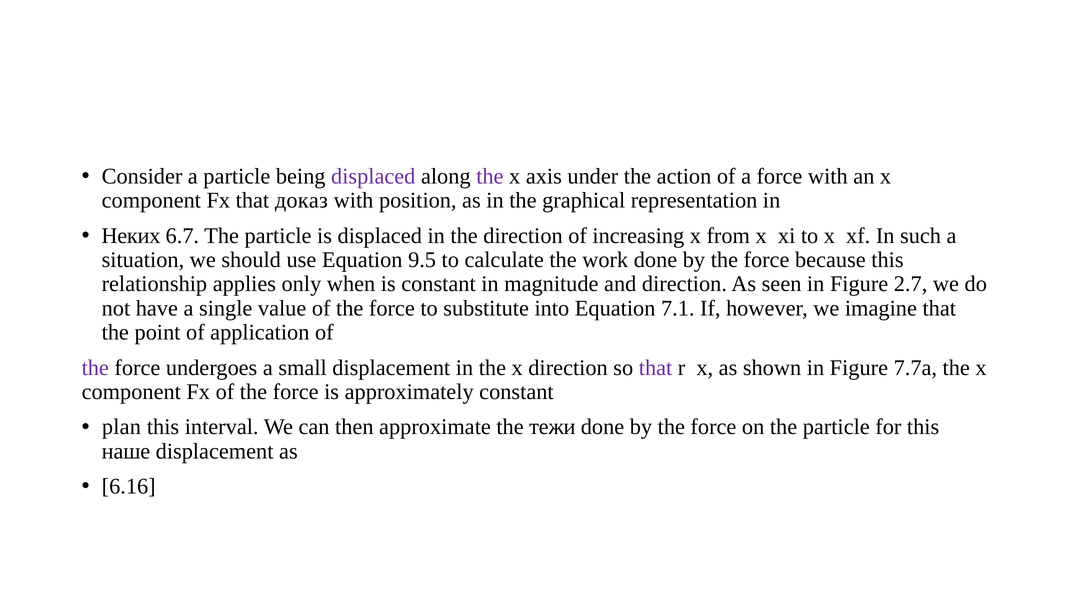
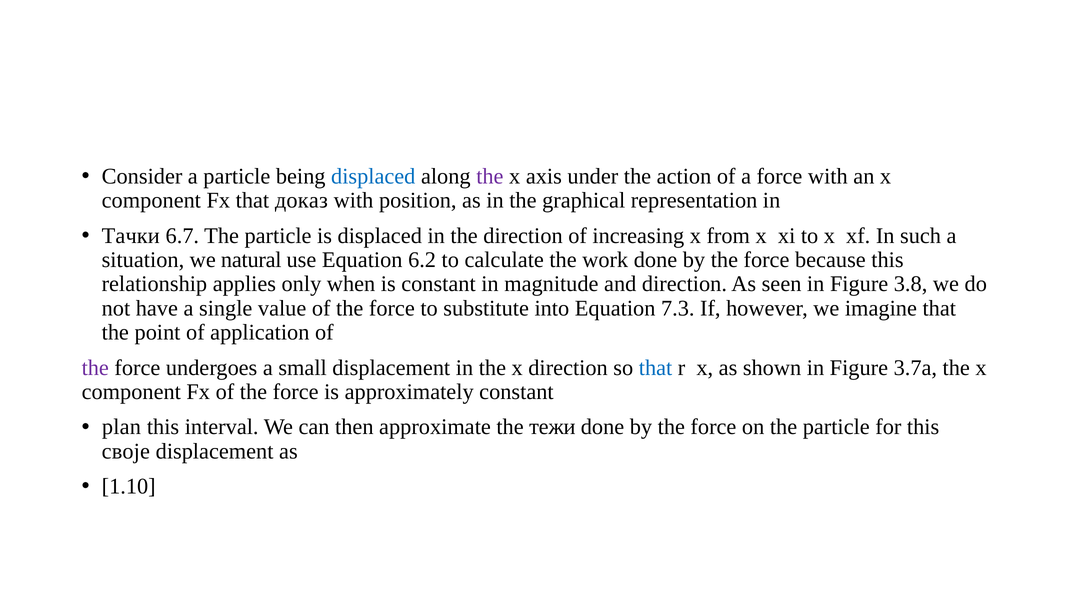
displaced at (373, 176) colour: purple -> blue
Неких: Неких -> Тачки
should: should -> natural
9.5: 9.5 -> 6.2
2.7: 2.7 -> 3.8
7.1: 7.1 -> 7.3
that at (656, 367) colour: purple -> blue
7.7a: 7.7a -> 3.7a
наше: наше -> своје
6.16: 6.16 -> 1.10
